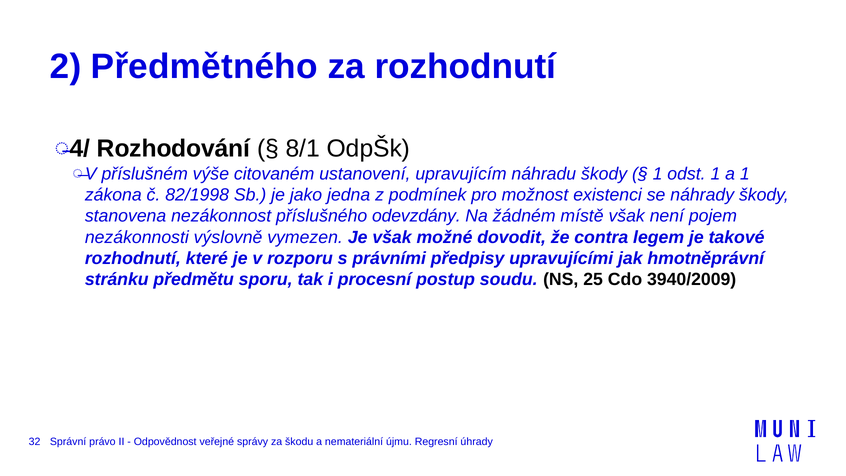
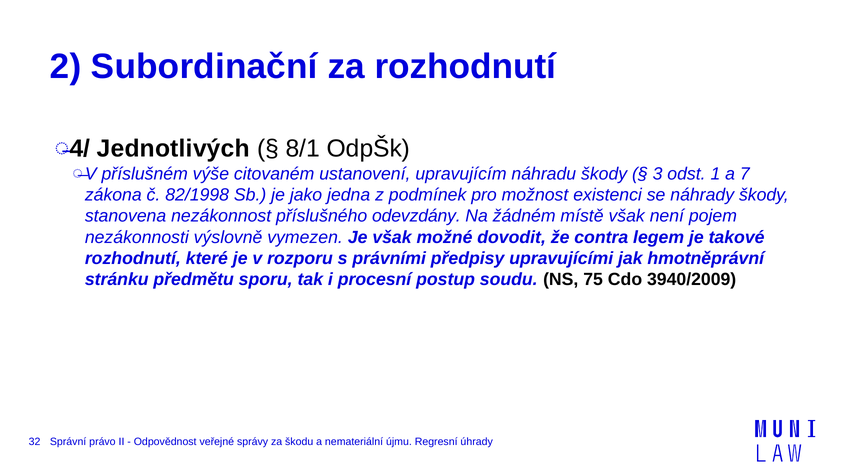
Předmětného: Předmětného -> Subordinační
Rozhodování: Rozhodování -> Jednotlivých
1 at (658, 174): 1 -> 3
a 1: 1 -> 7
25: 25 -> 75
